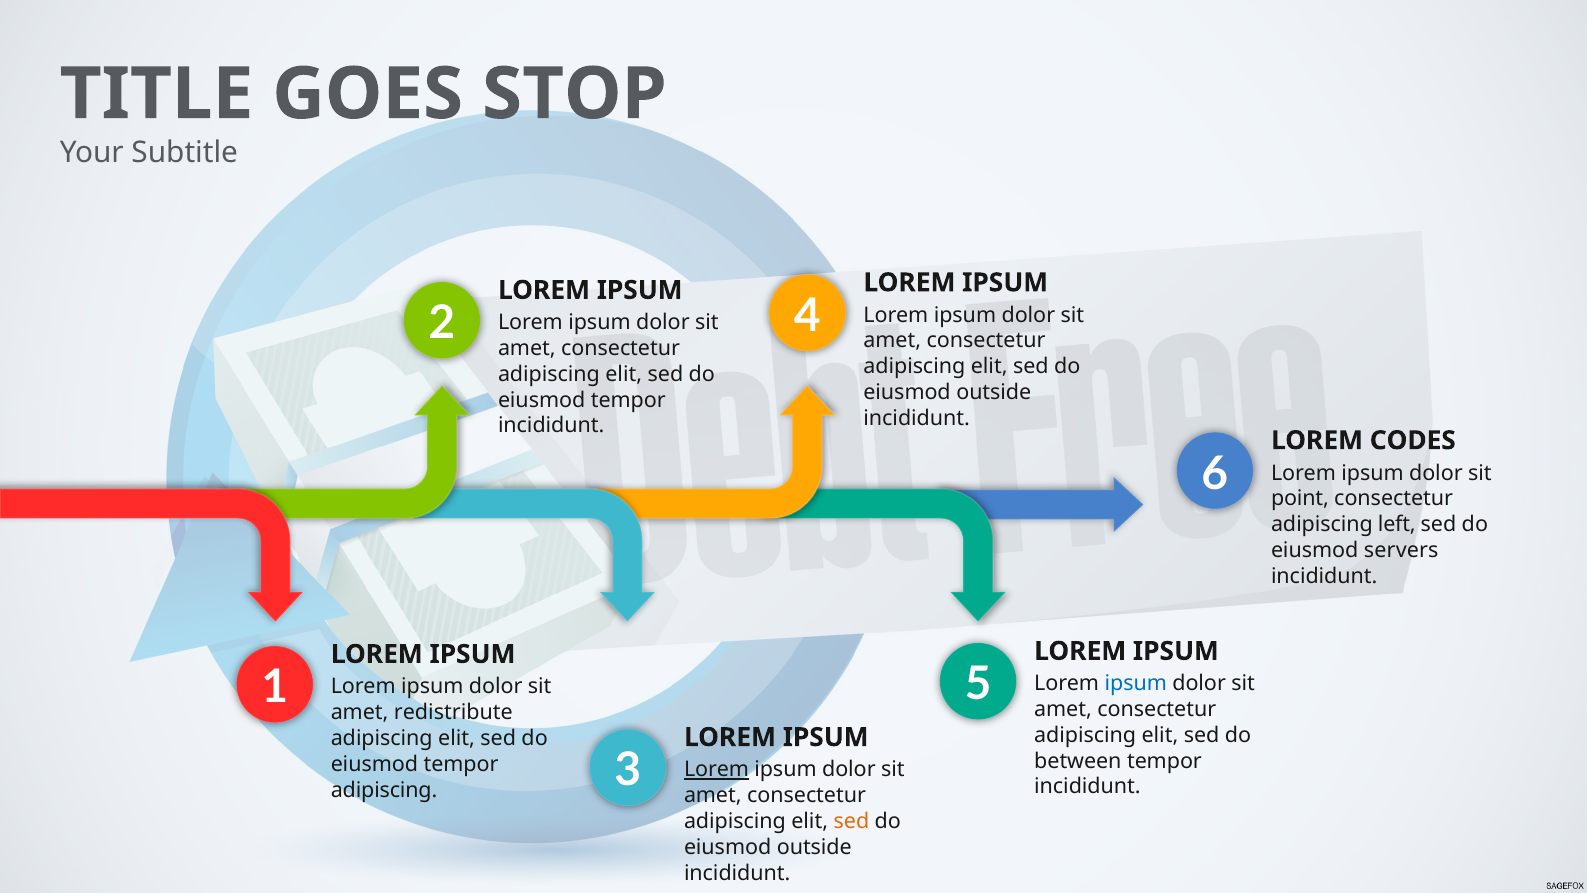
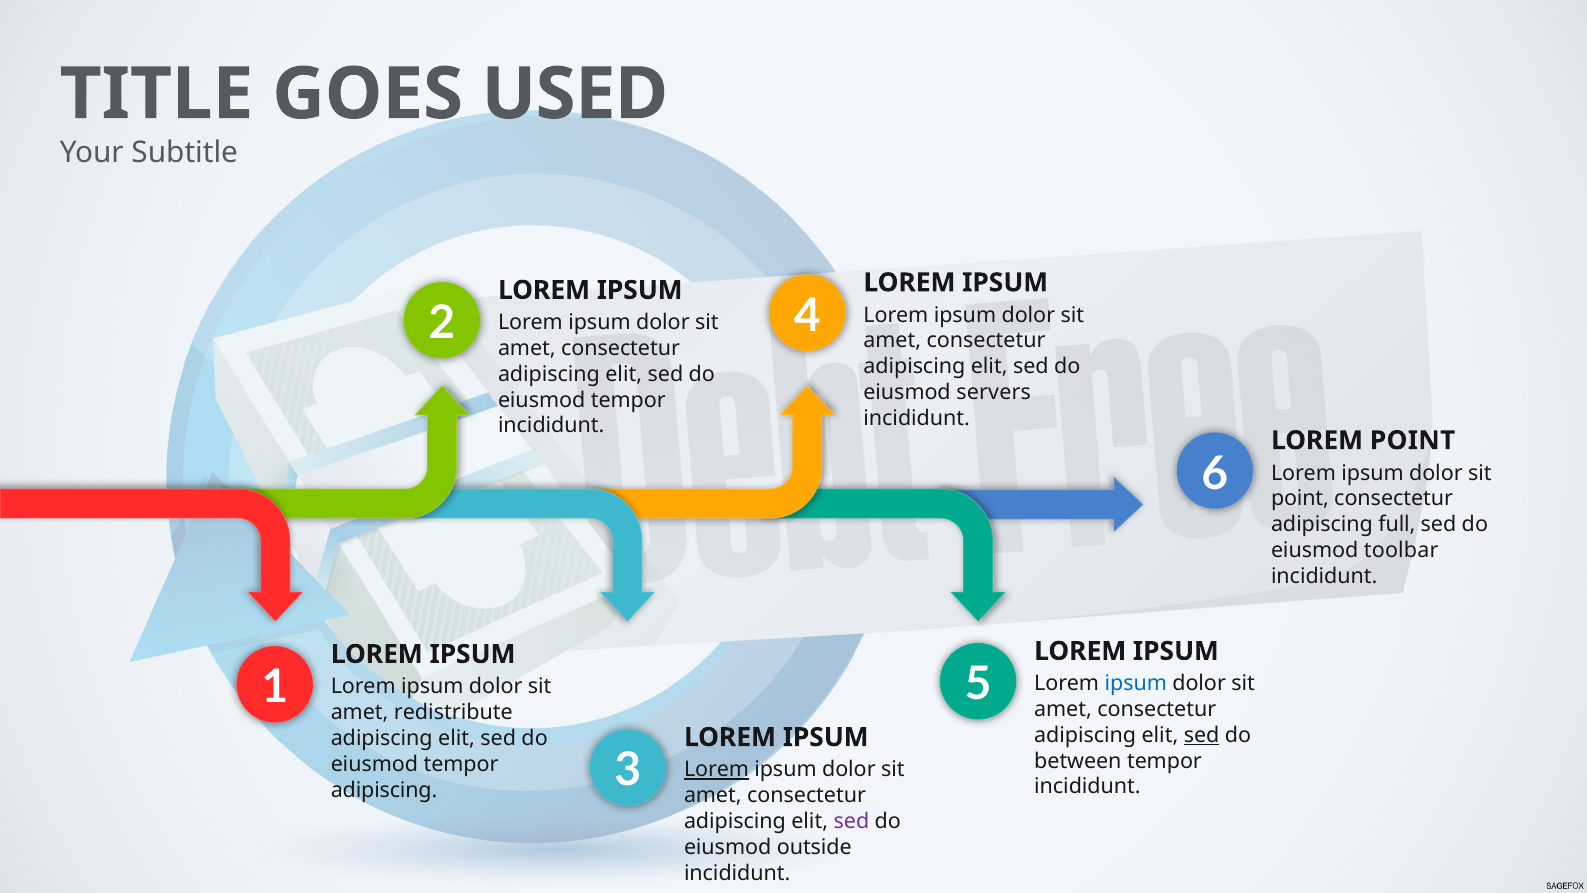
STOP: STOP -> USED
outside at (994, 392): outside -> servers
LOREM CODES: CODES -> POINT
left: left -> full
servers: servers -> toolbar
sed at (1202, 735) underline: none -> present
sed at (851, 821) colour: orange -> purple
